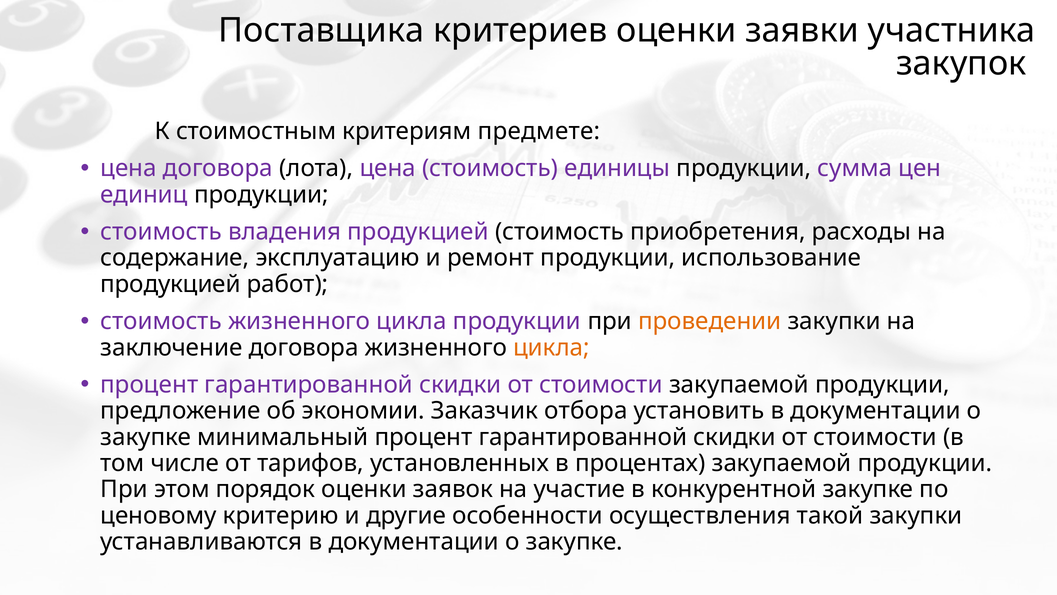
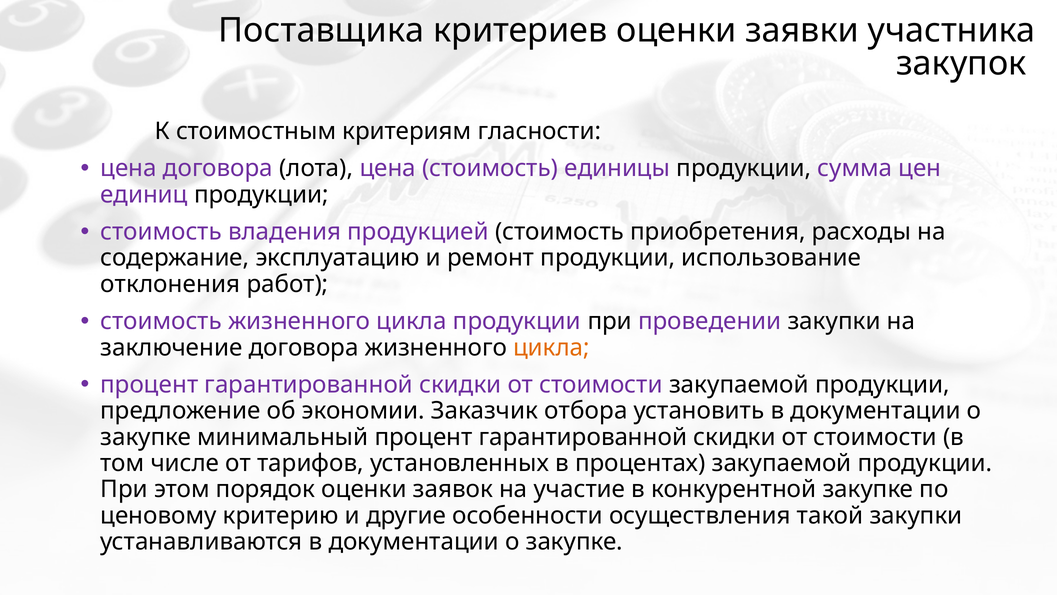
предмете: предмете -> гласности
продукцией at (170, 284): продукцией -> отклонения
проведении colour: orange -> purple
